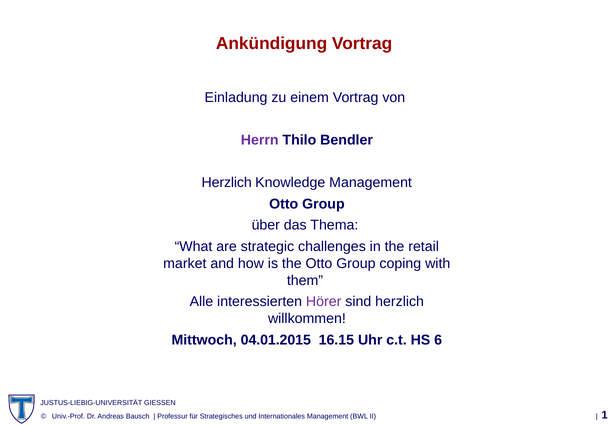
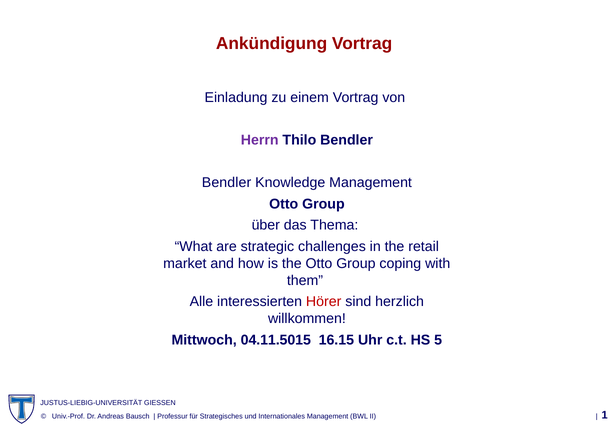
Herzlich at (227, 183): Herzlich -> Bendler
Hörer colour: purple -> red
04.01.2015: 04.01.2015 -> 04.11.5015
6: 6 -> 5
